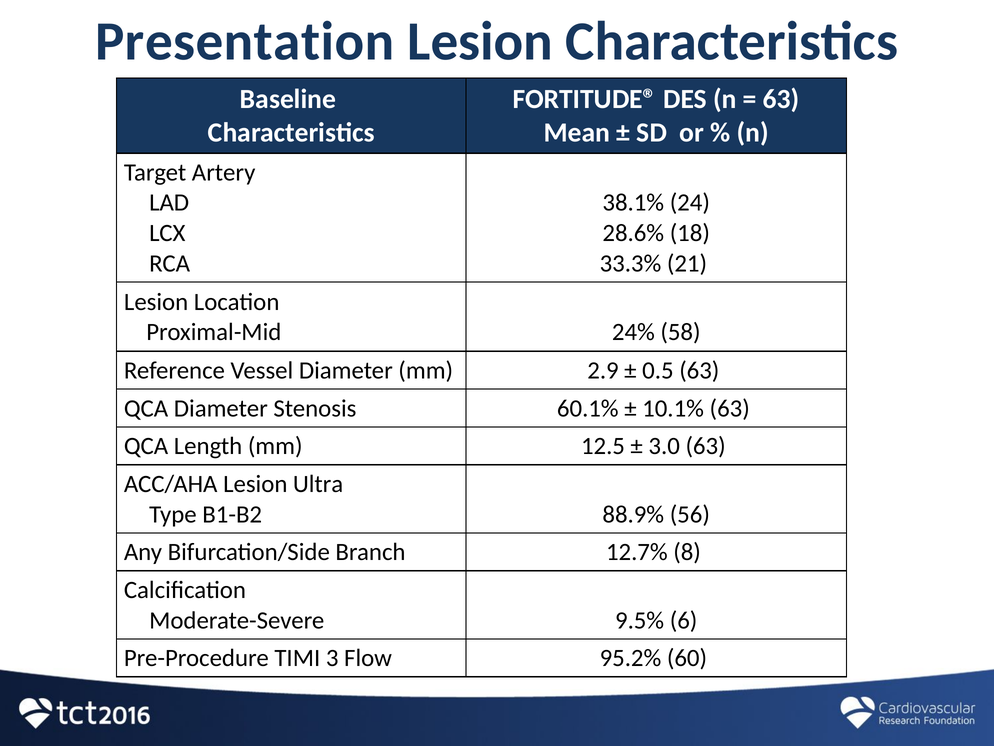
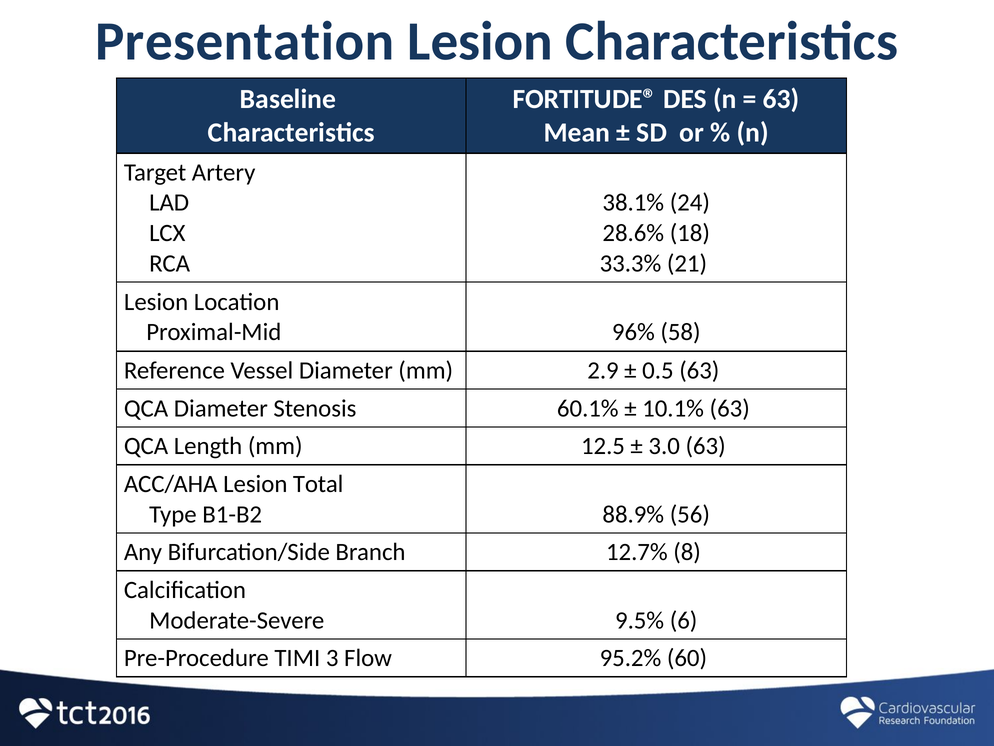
24%: 24% -> 96%
Ultra: Ultra -> Total
